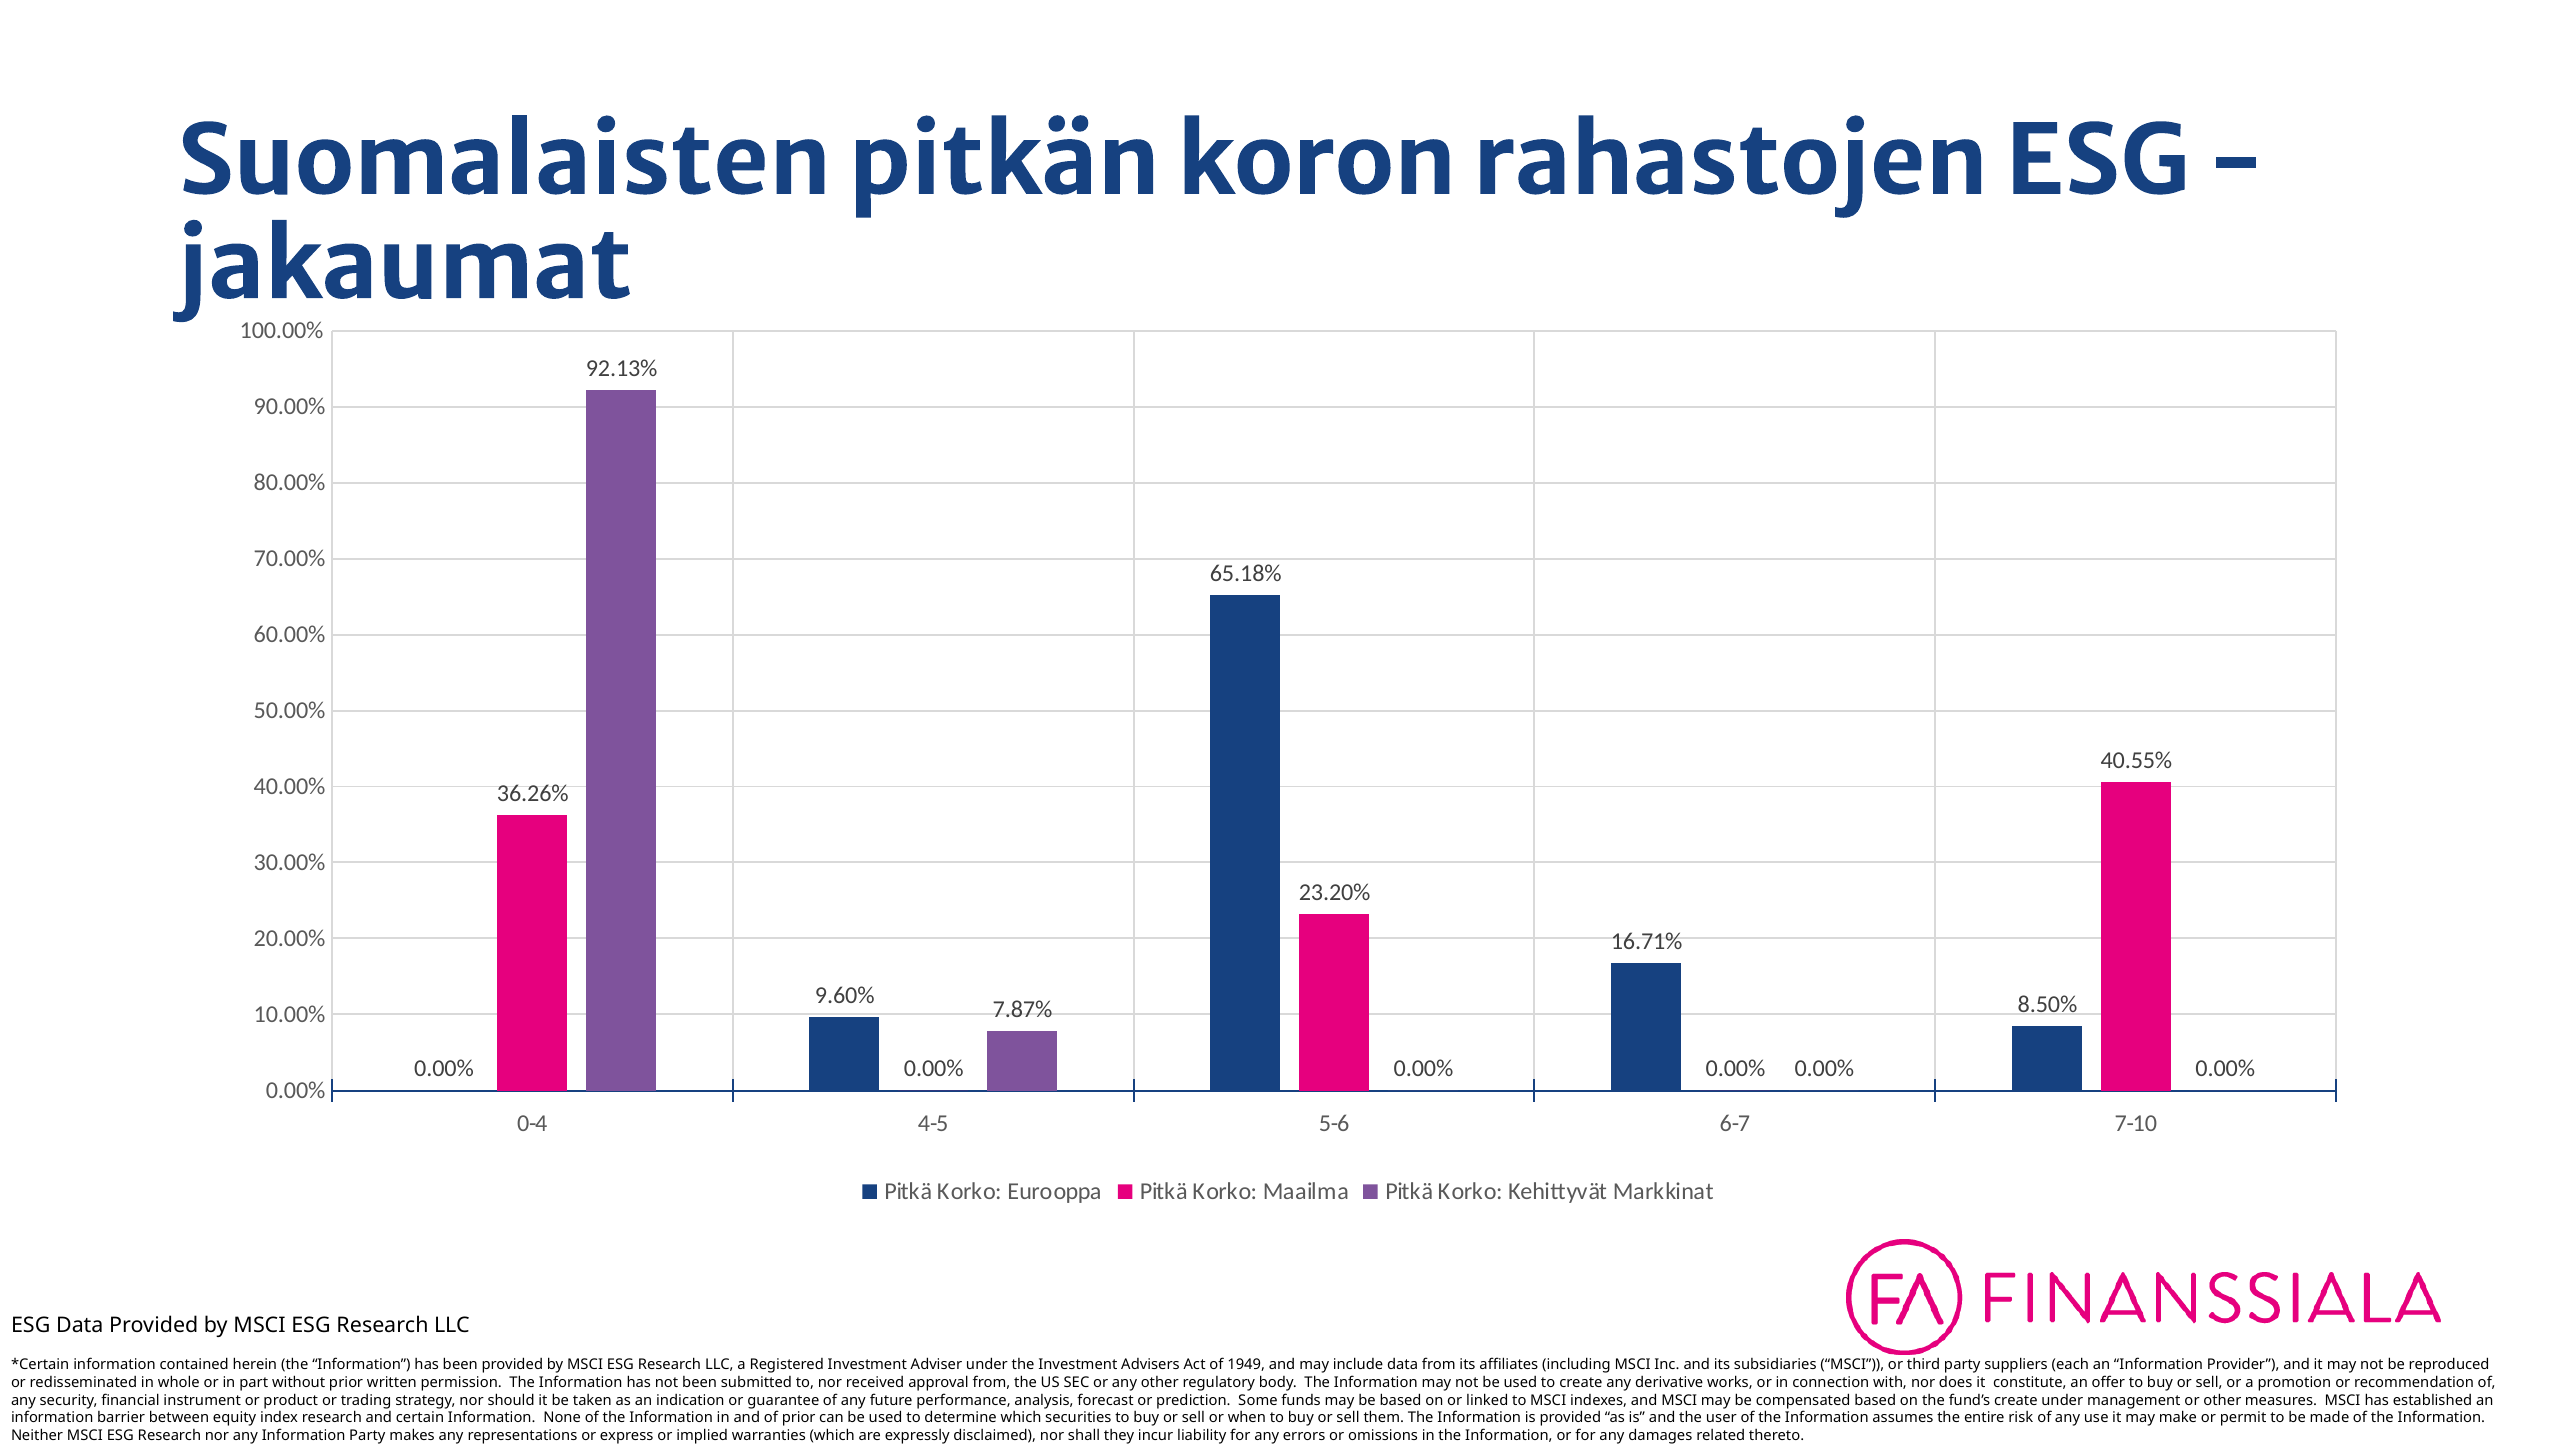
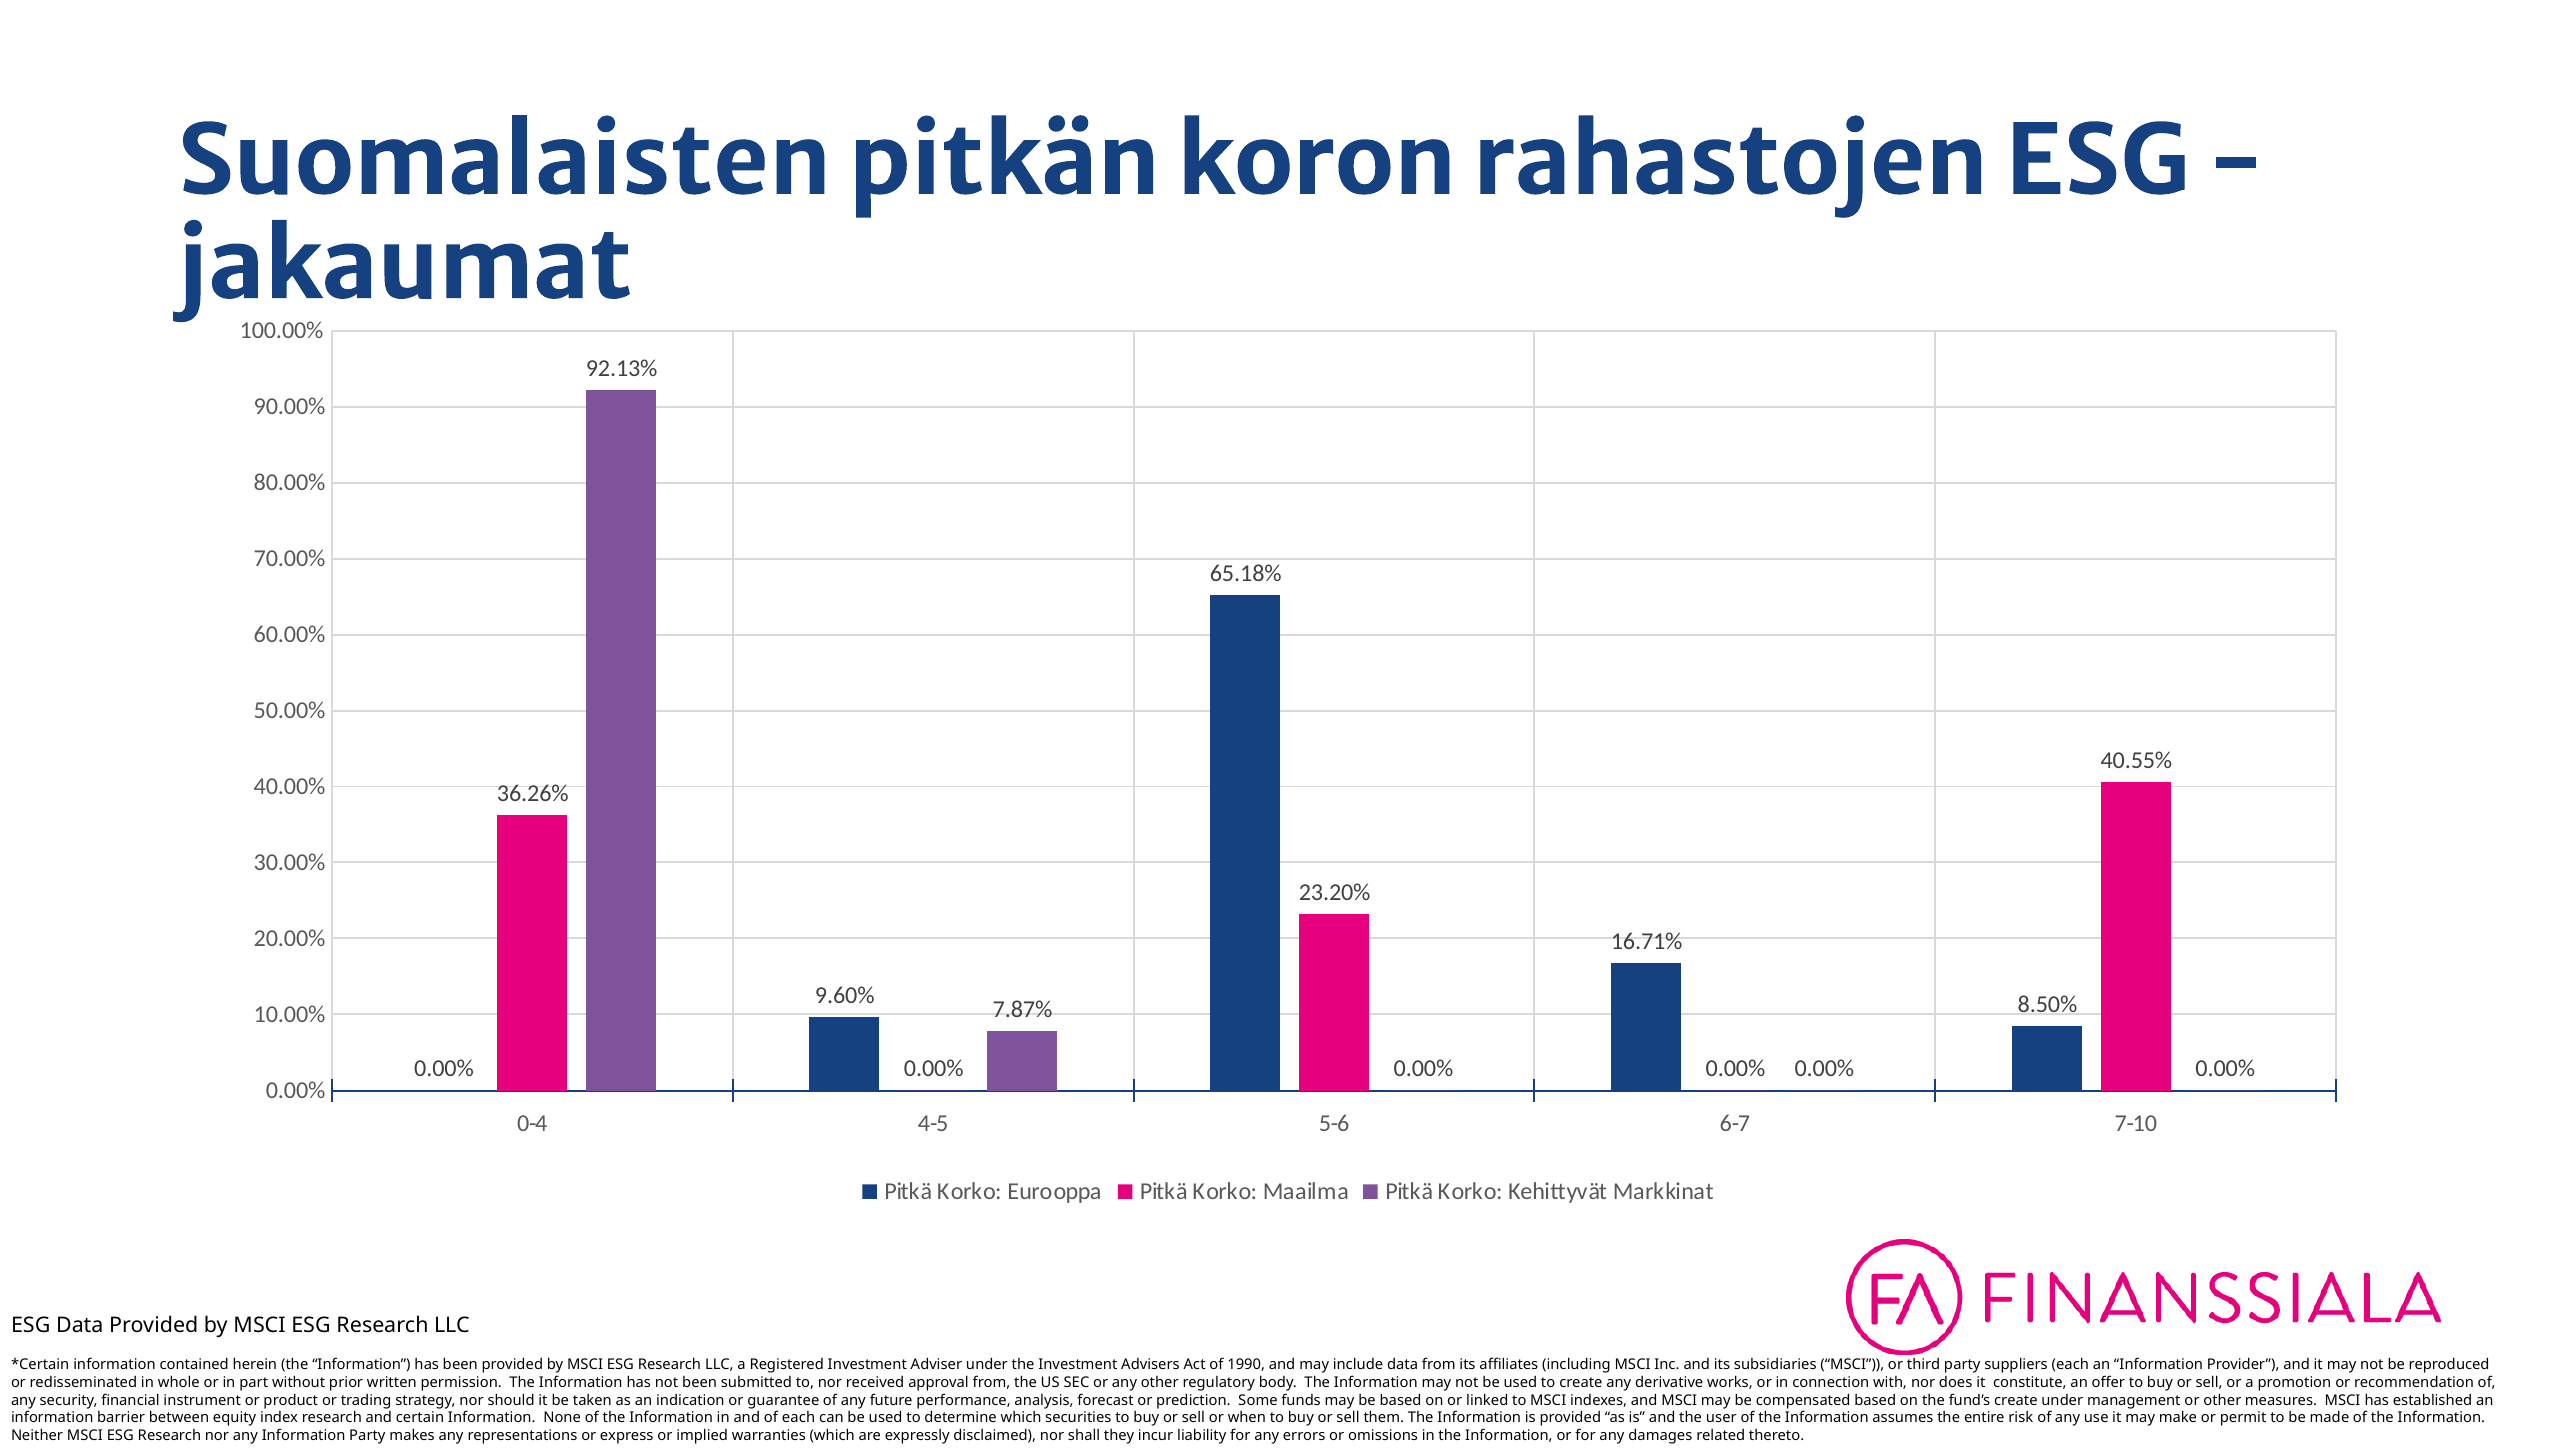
1949: 1949 -> 1990
of prior: prior -> each
